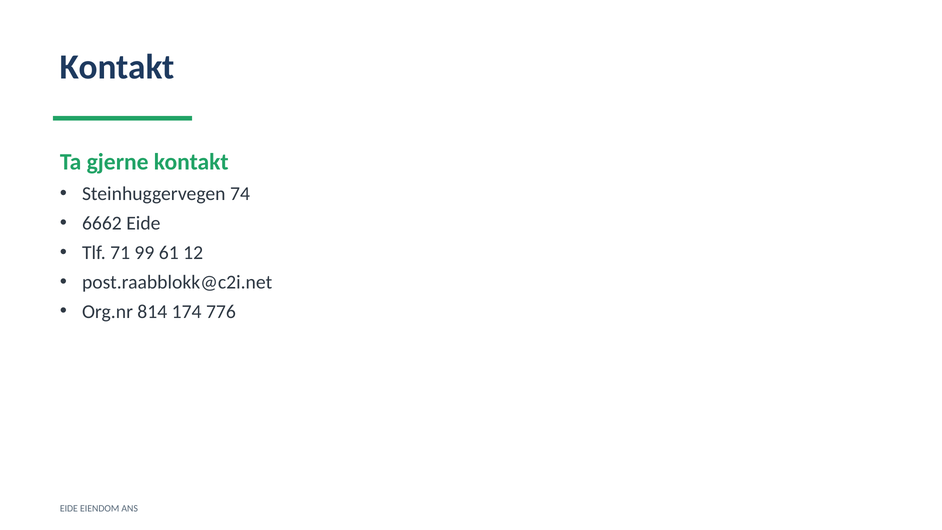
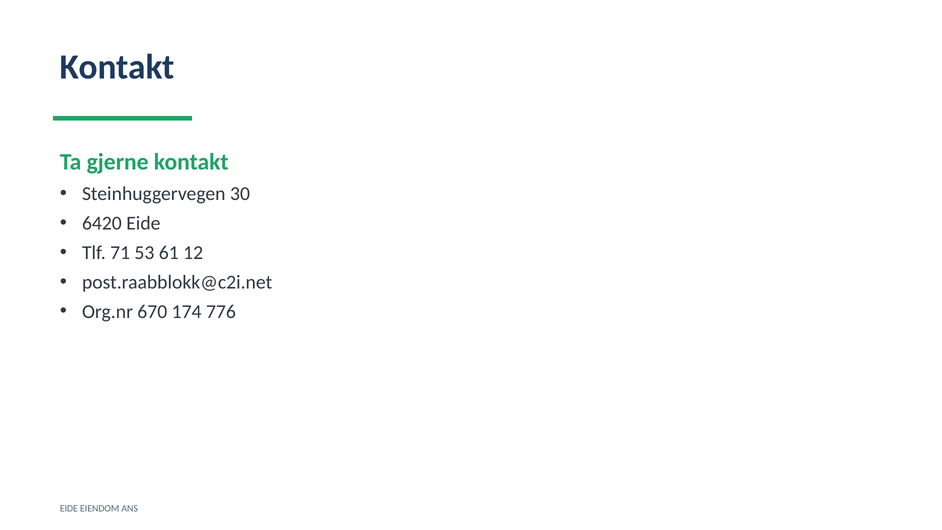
74: 74 -> 30
6662: 6662 -> 6420
99: 99 -> 53
814: 814 -> 670
